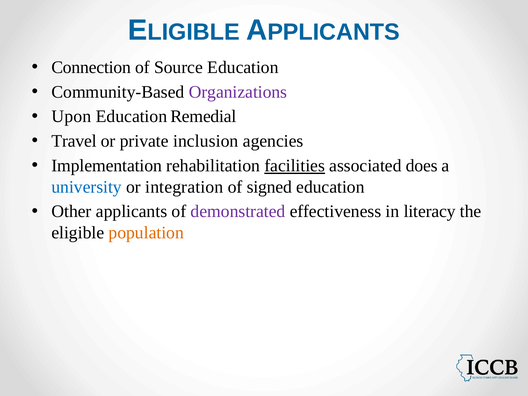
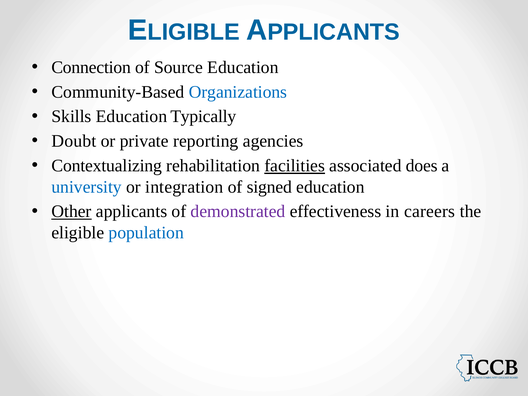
Organizations colour: purple -> blue
Upon: Upon -> Skills
Remedial: Remedial -> Typically
Travel: Travel -> Doubt
inclusion: inclusion -> reporting
Implementation: Implementation -> Contextualizing
Other underline: none -> present
literacy: literacy -> careers
population colour: orange -> blue
